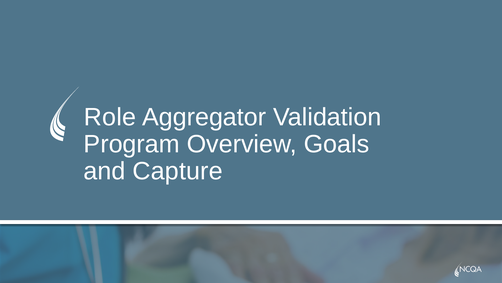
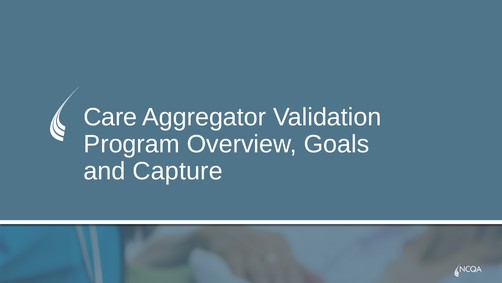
Role: Role -> Care
